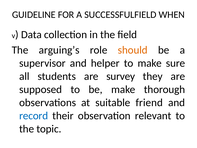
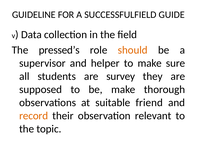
WHEN: WHEN -> GUIDE
arguing’s: arguing’s -> pressed’s
record colour: blue -> orange
